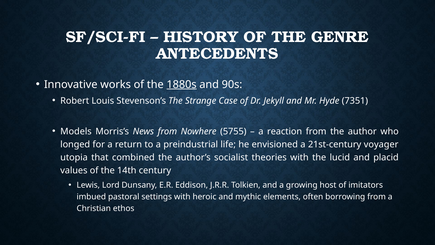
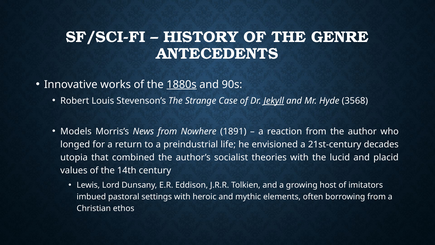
Jekyll underline: none -> present
7351: 7351 -> 3568
5755: 5755 -> 1891
voyager: voyager -> decades
